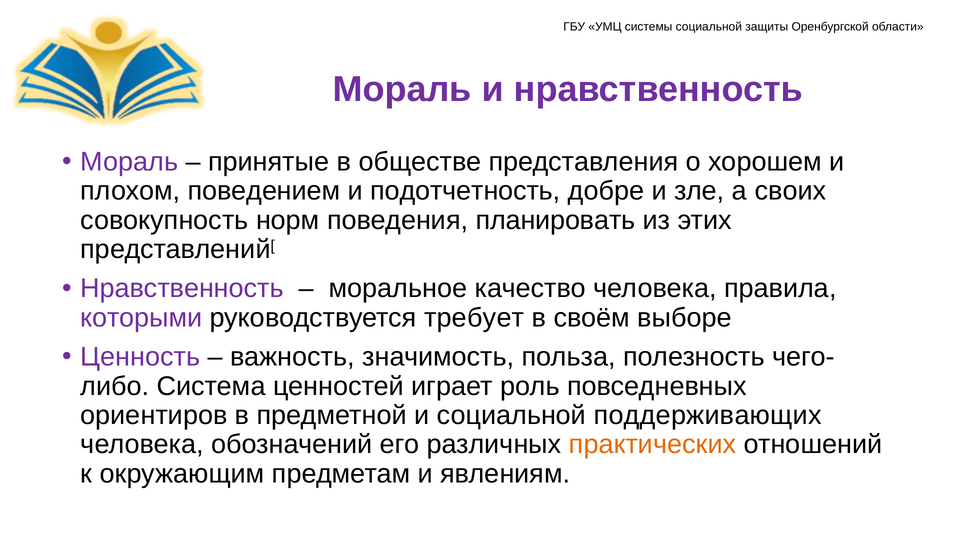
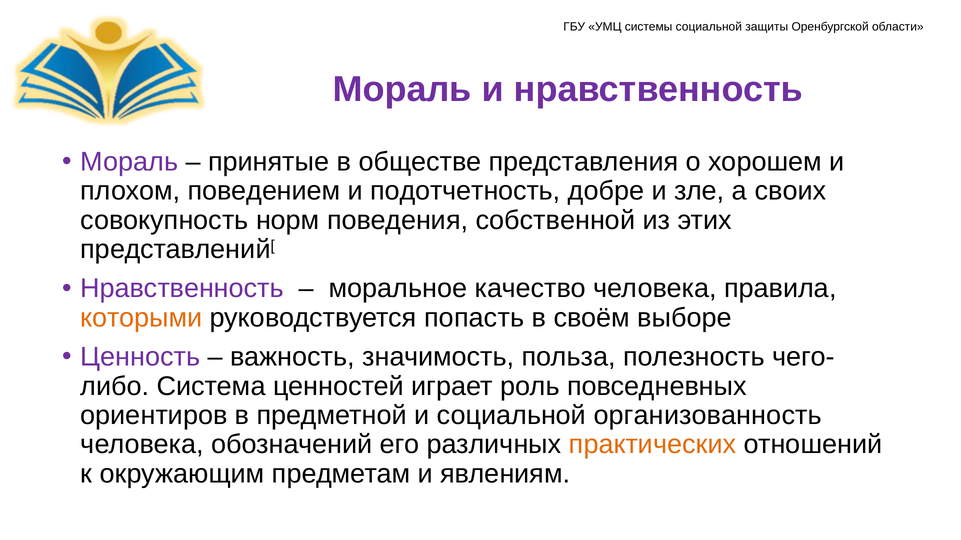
планировать: планировать -> собственной
которыми colour: purple -> orange
требует: требует -> попасть
поддерживающих: поддерживающих -> организованность
